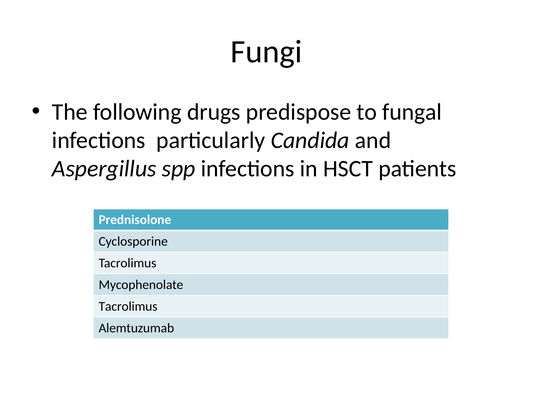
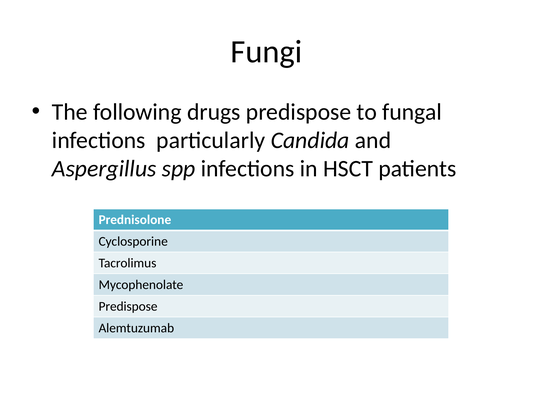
Tacrolimus at (128, 306): Tacrolimus -> Predispose
